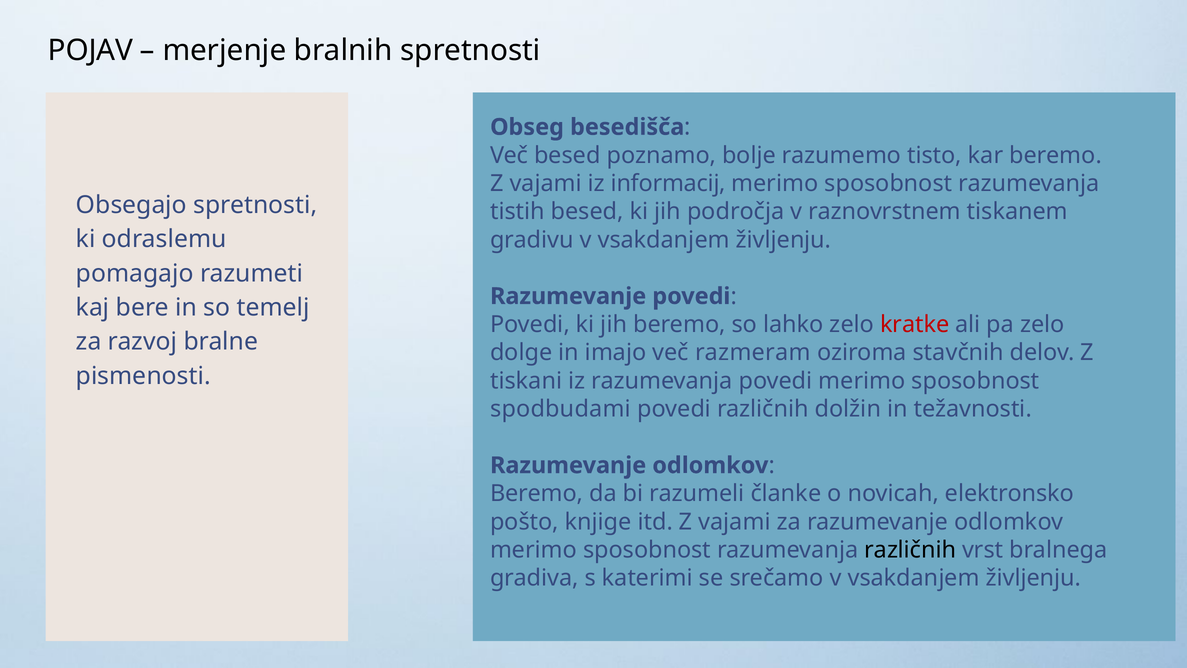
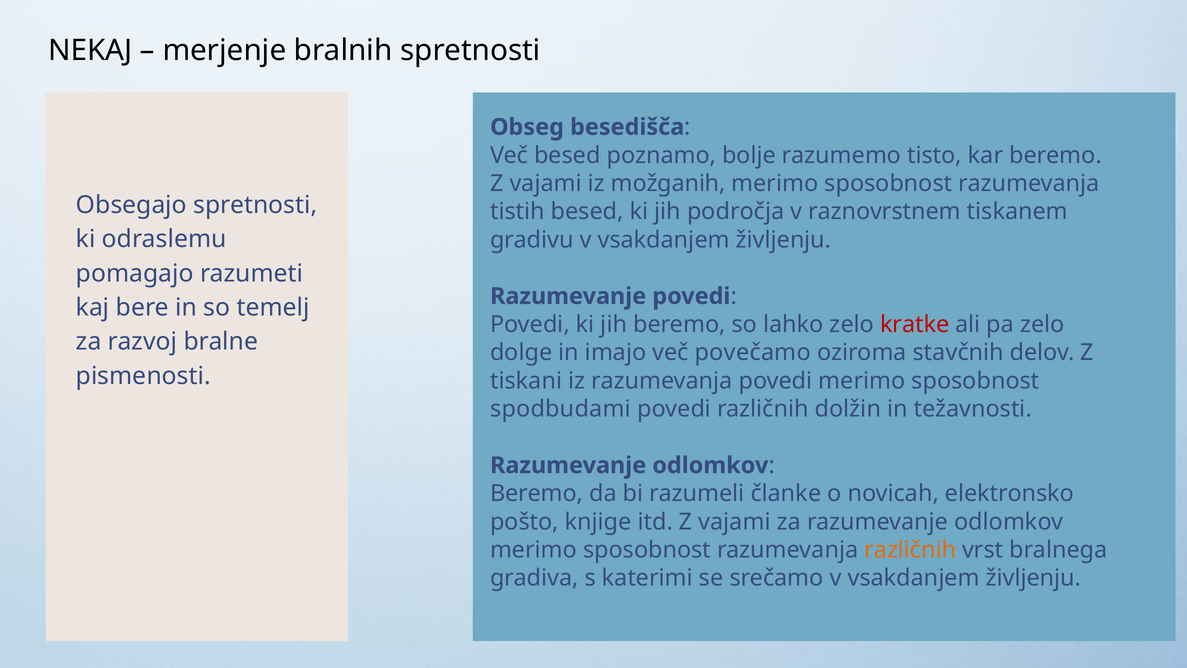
POJAV: POJAV -> NEKAJ
informacij: informacij -> možganih
razmeram: razmeram -> povečamo
različnih at (910, 550) colour: black -> orange
